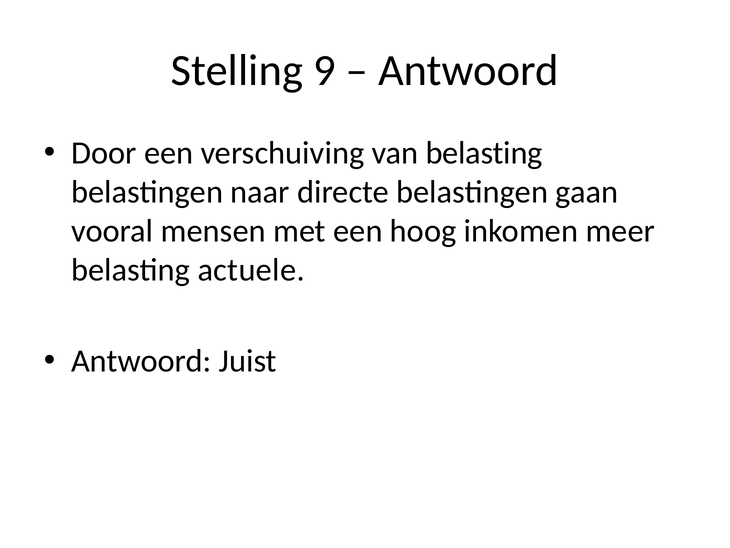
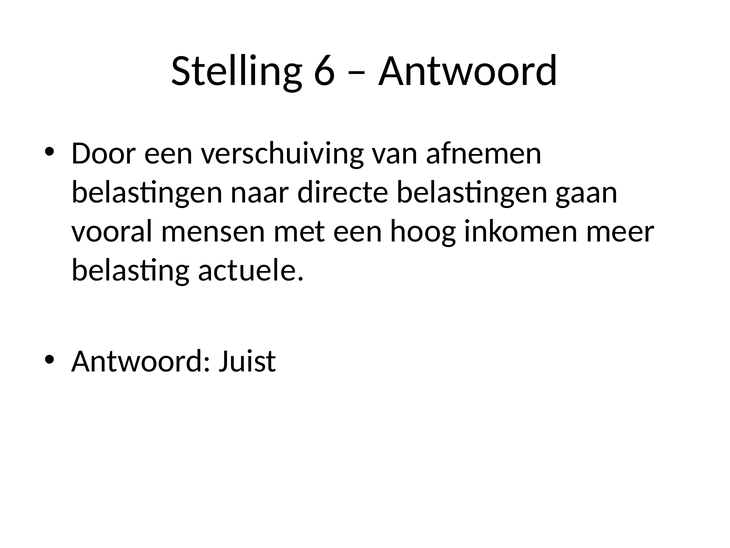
9: 9 -> 6
van belasting: belasting -> afnemen
